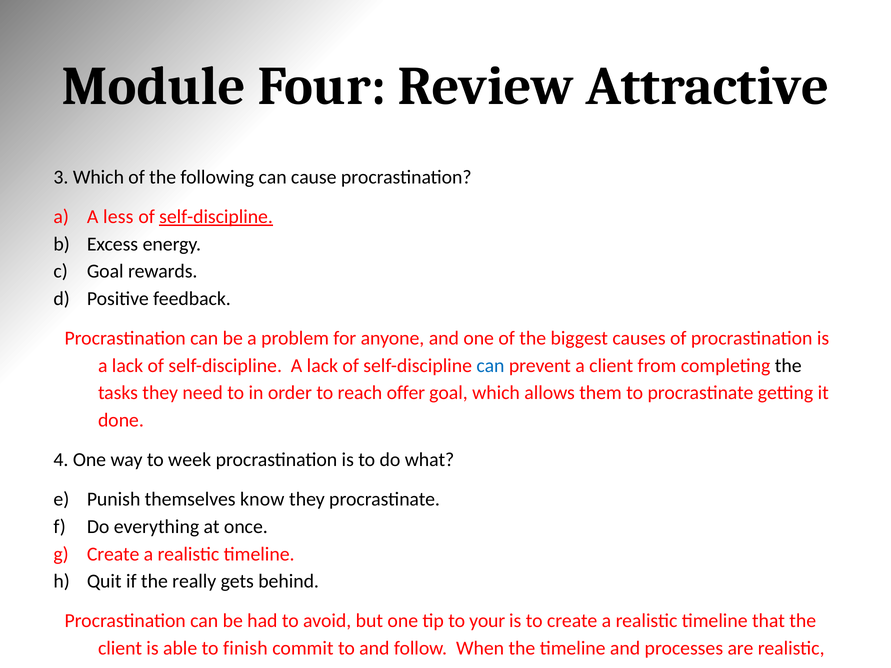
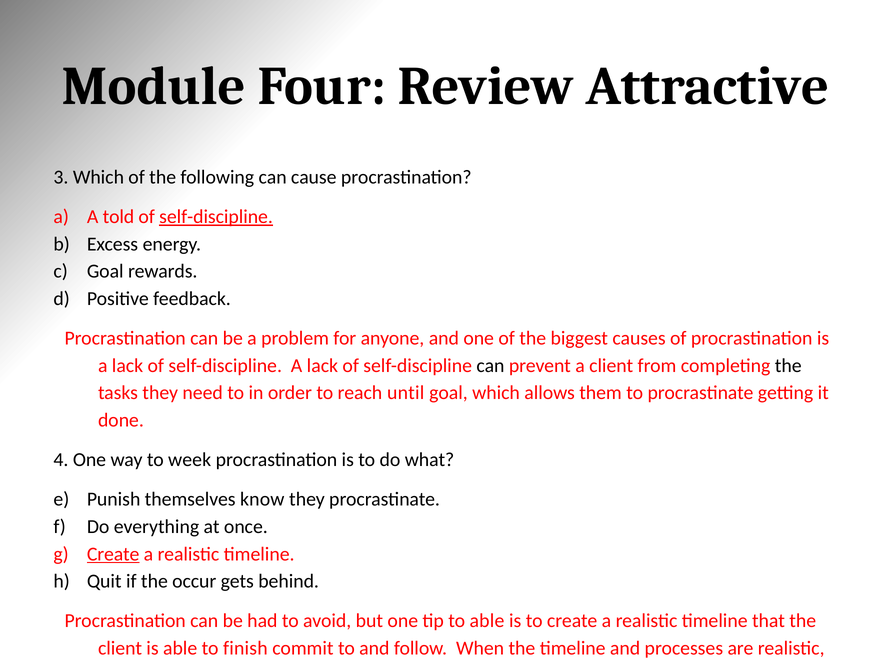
less: less -> told
can at (490, 366) colour: blue -> black
offer: offer -> until
Create at (113, 554) underline: none -> present
really: really -> occur
to your: your -> able
